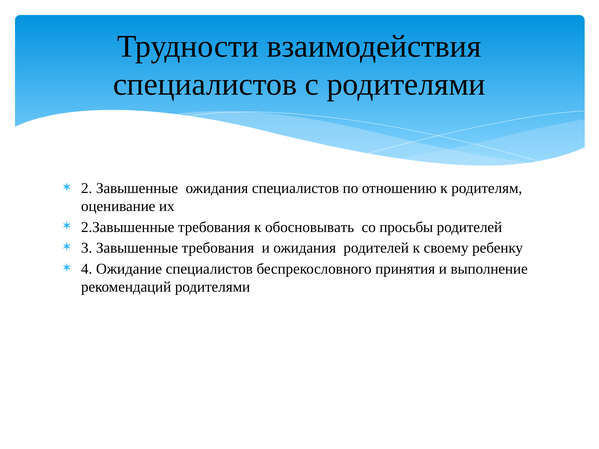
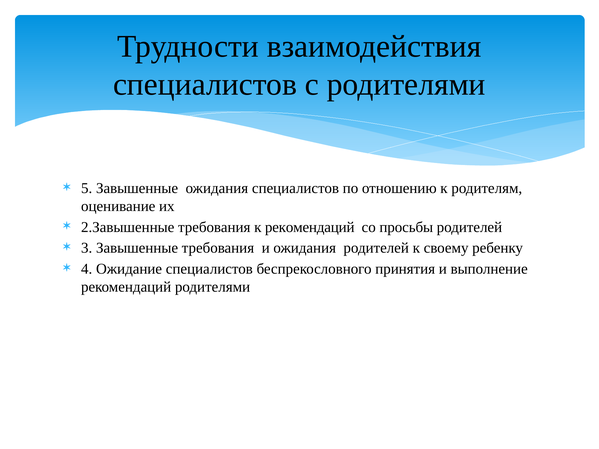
2: 2 -> 5
к обосновывать: обосновывать -> рекомендаций
